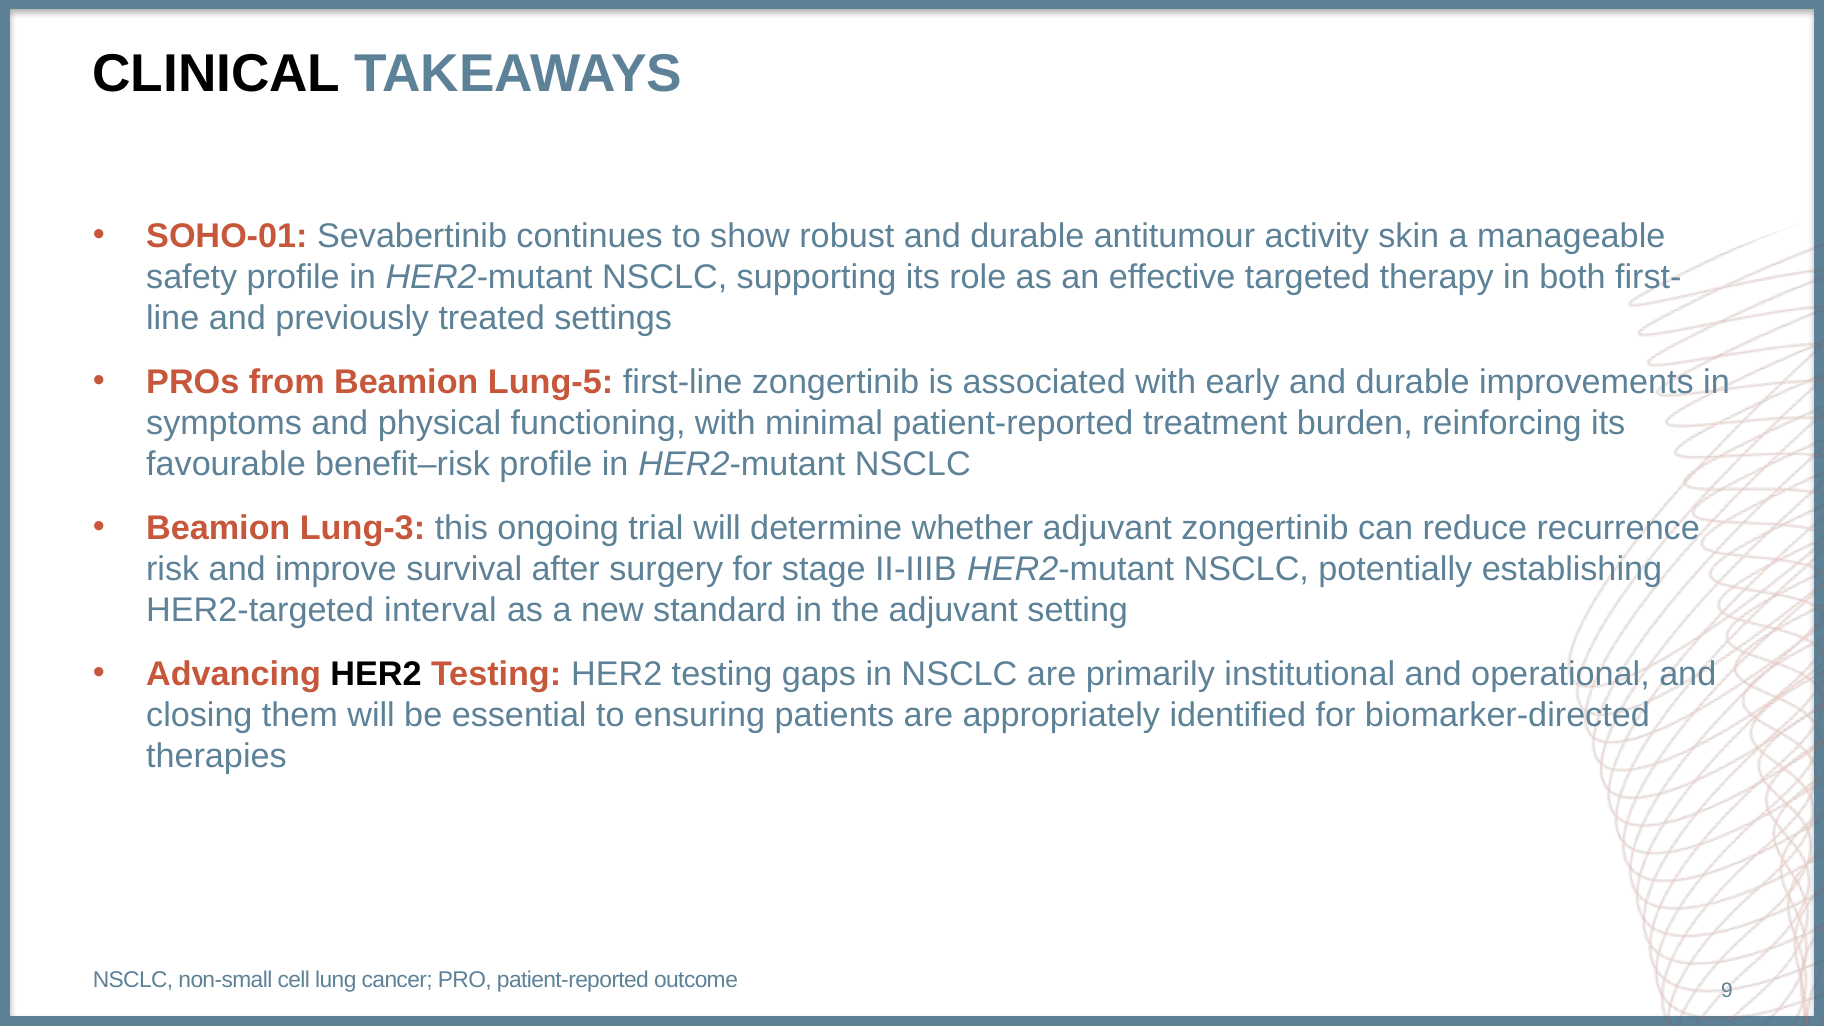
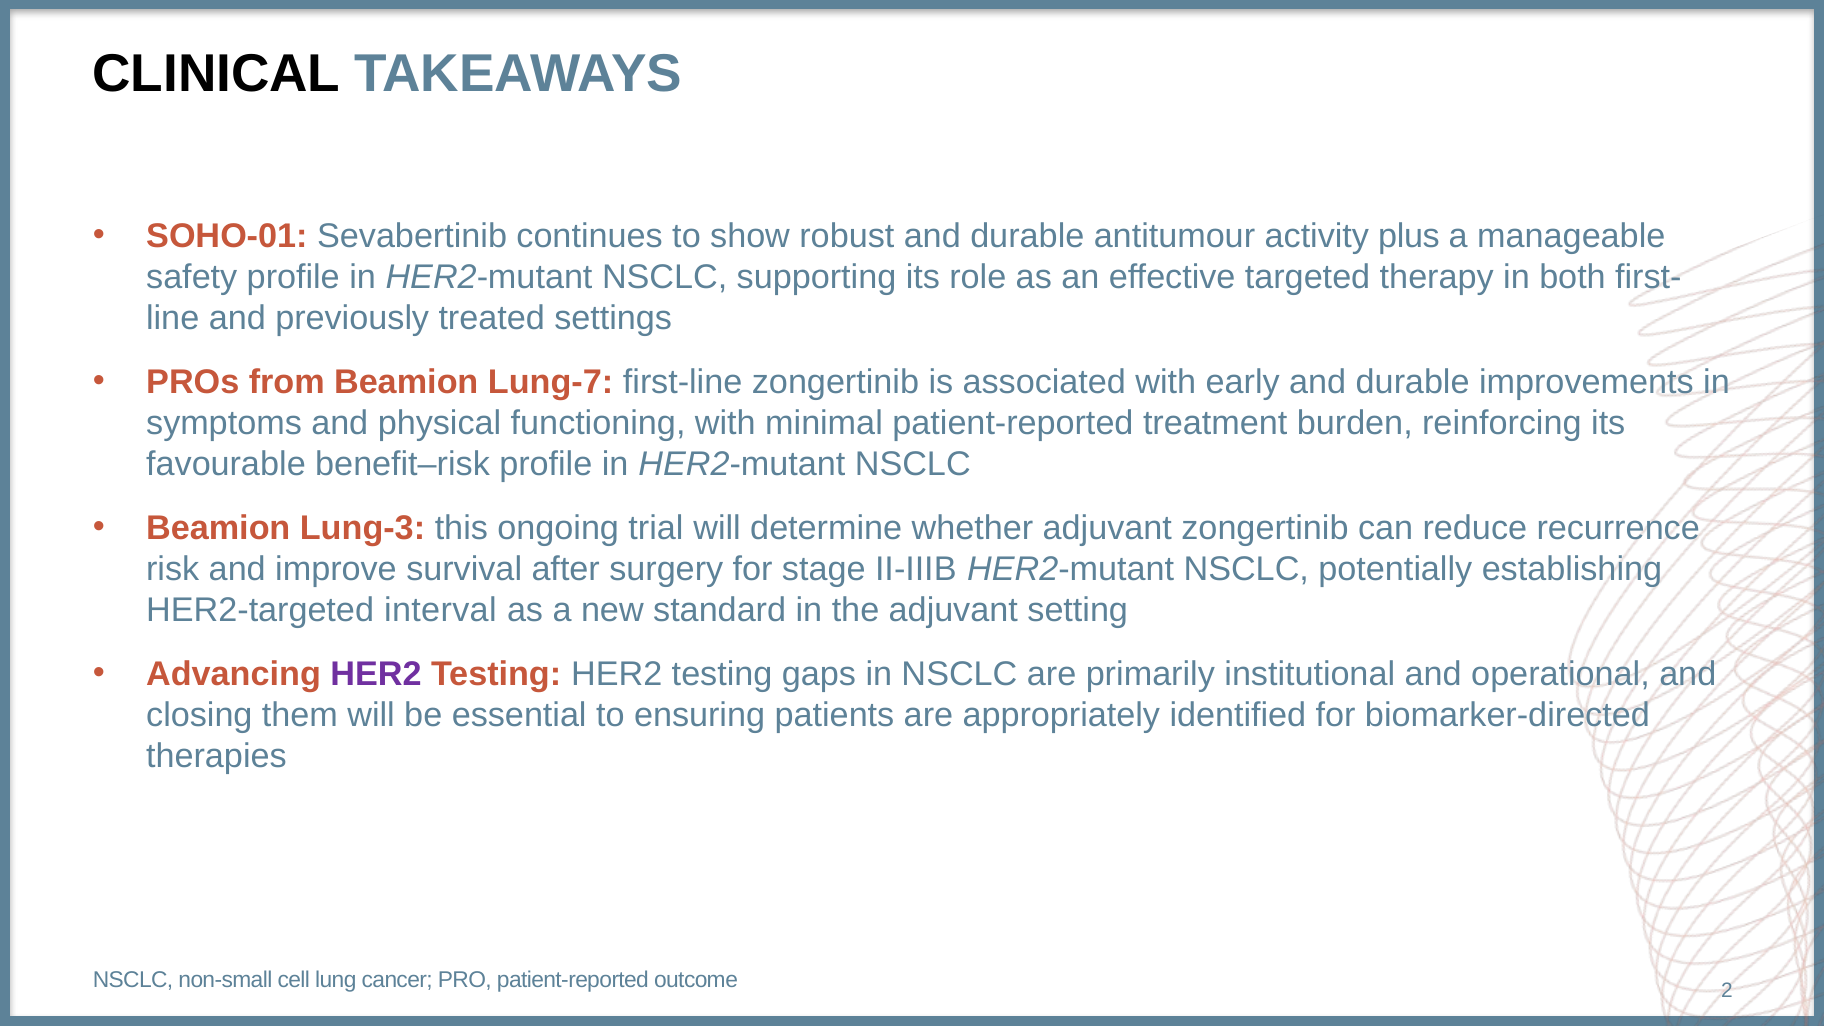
skin: skin -> plus
Lung-5: Lung-5 -> Lung-7
HER2 at (376, 674) colour: black -> purple
9: 9 -> 2
